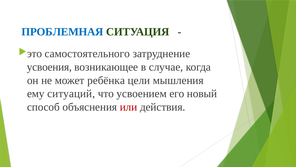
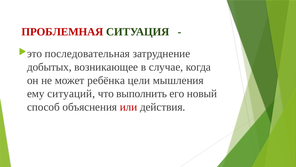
ПРОБЛЕМНАЯ colour: blue -> red
самостоятельного: самостоятельного -> последовательная
усвоения: усвоения -> добытых
усвоением: усвоением -> выполнить
